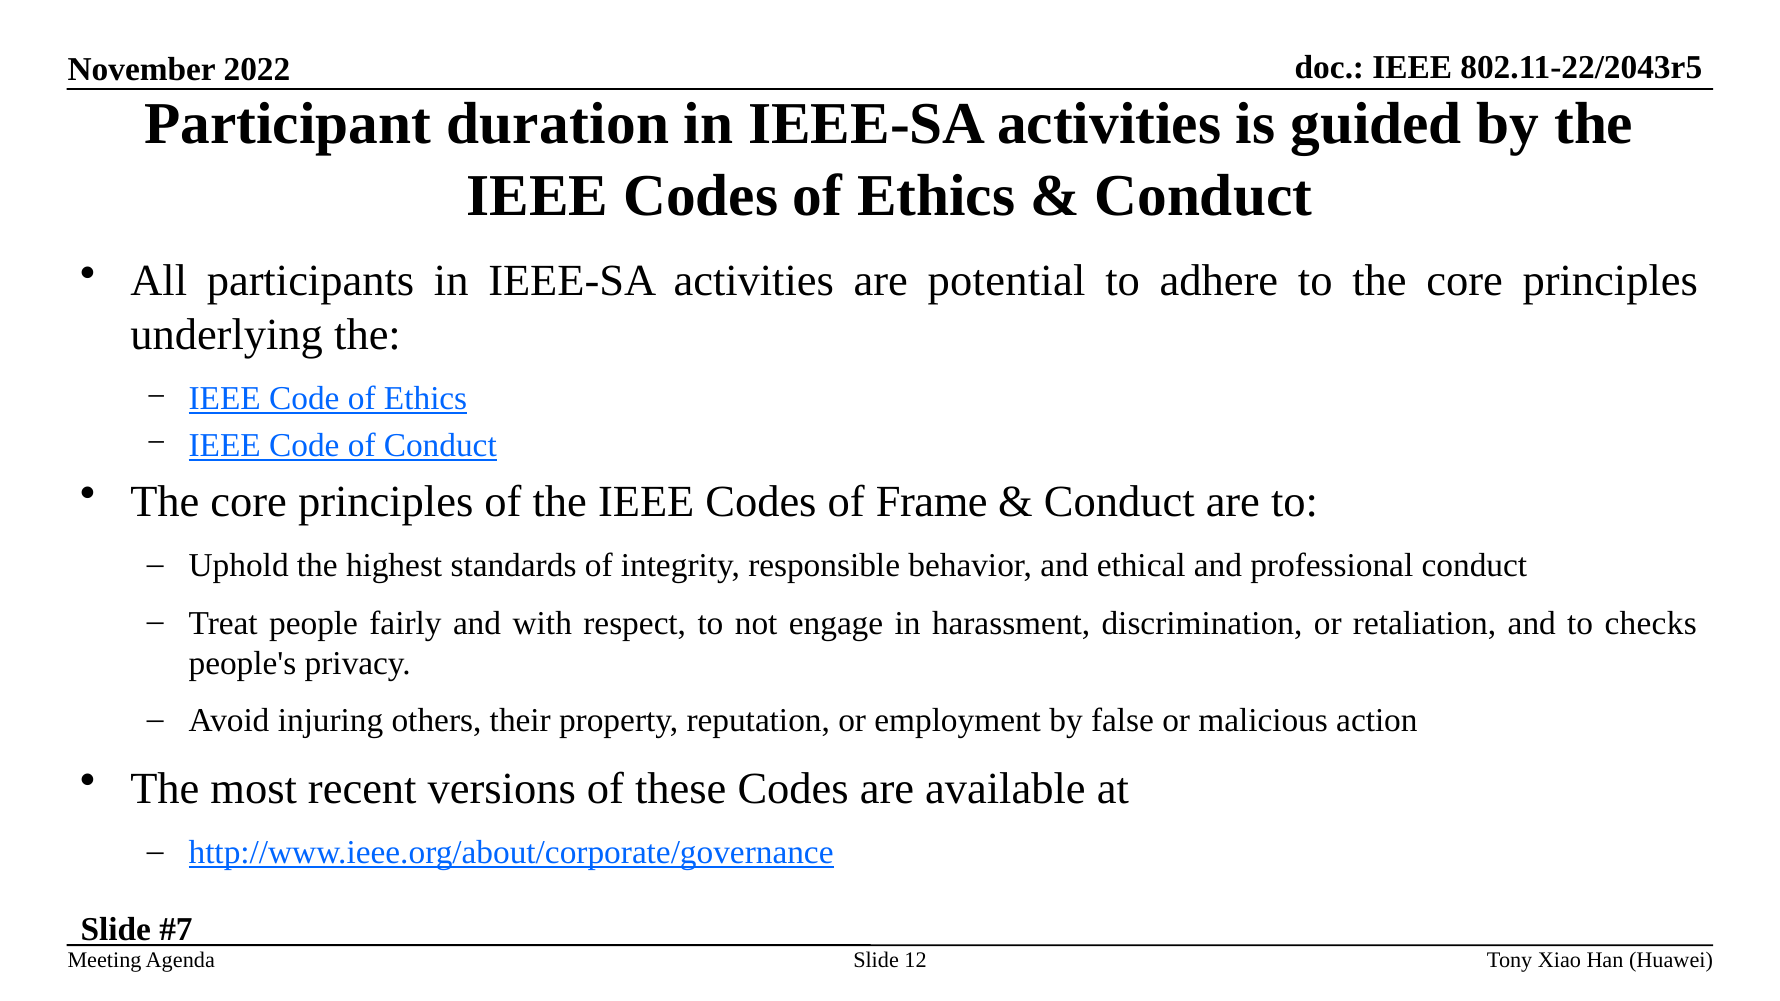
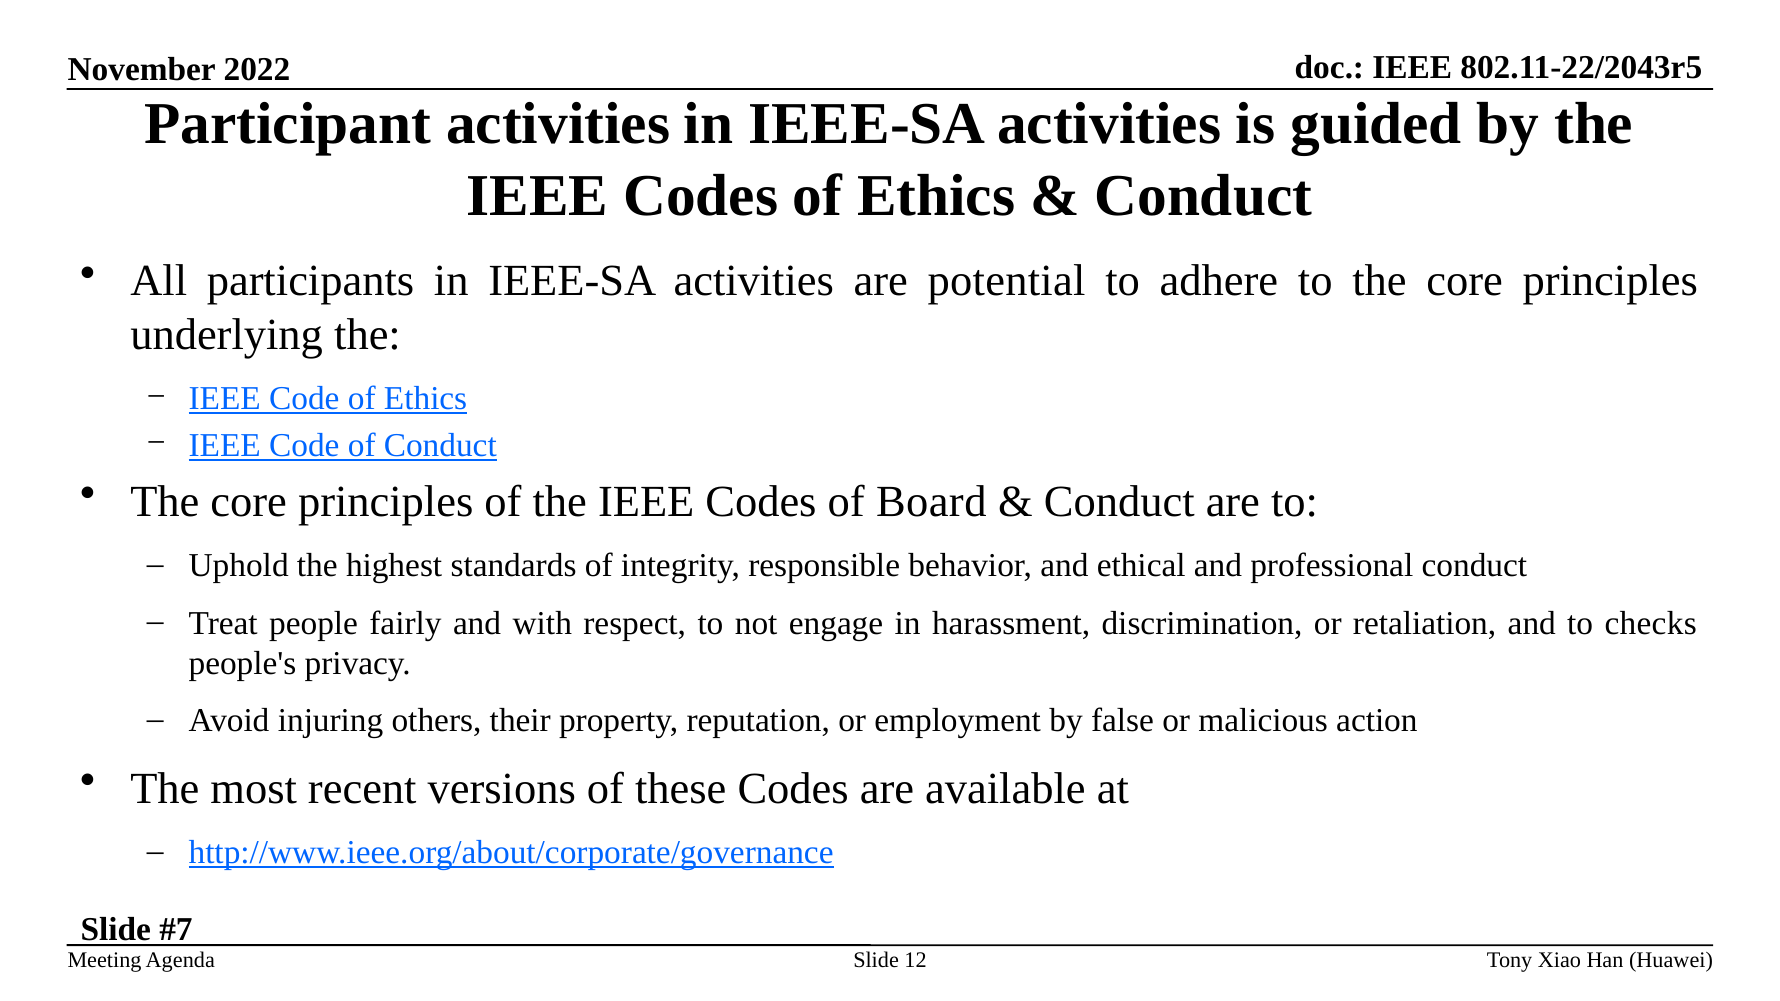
Participant duration: duration -> activities
Frame: Frame -> Board
